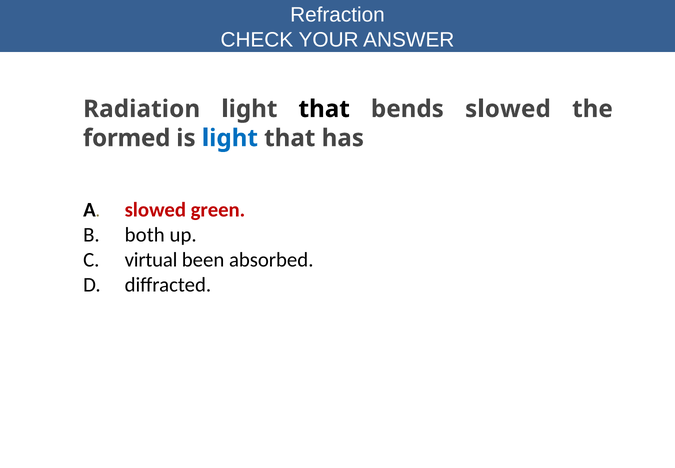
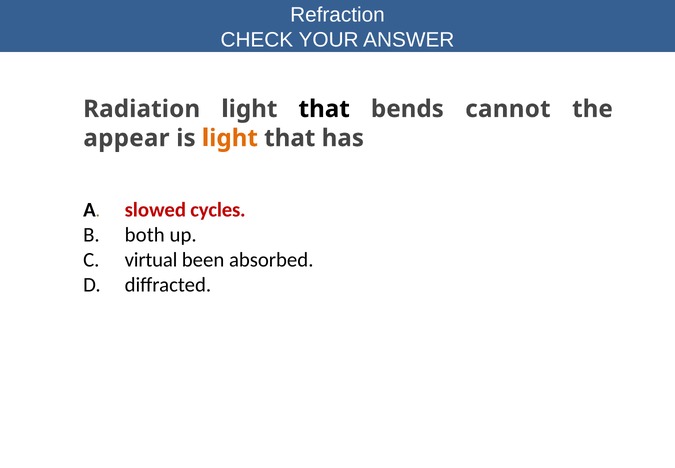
bends slowed: slowed -> cannot
formed: formed -> appear
light at (230, 138) colour: blue -> orange
green: green -> cycles
